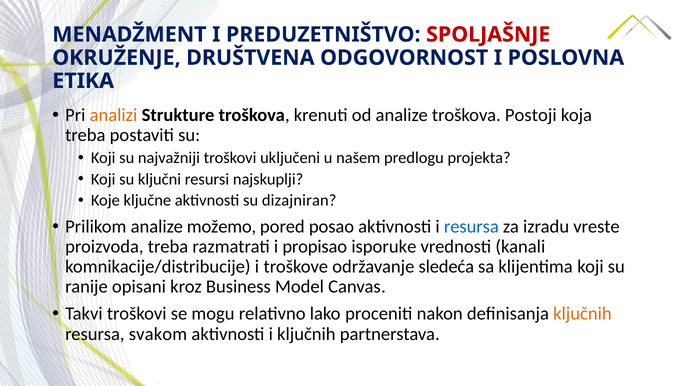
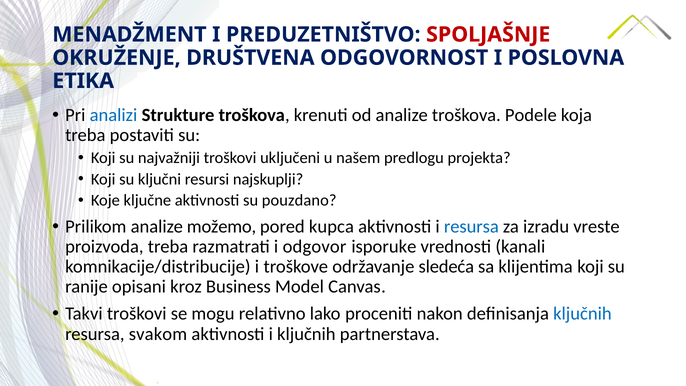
analizi colour: orange -> blue
Postoji: Postoji -> Podele
dizajniran: dizajniran -> pouzdano
posao: posao -> kupca
propisao: propisao -> odgovor
ključnih at (582, 314) colour: orange -> blue
